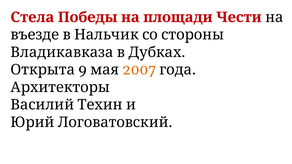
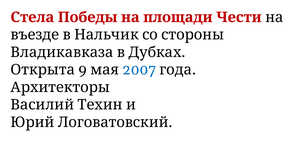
2007 colour: orange -> blue
